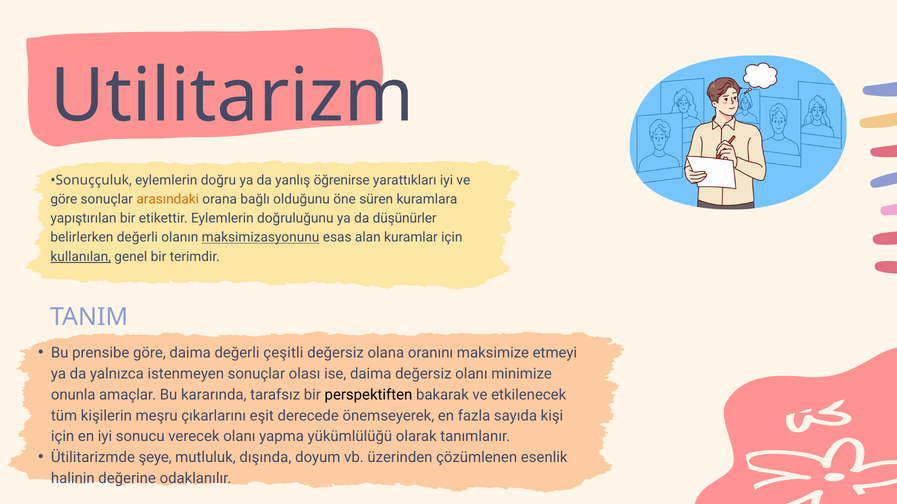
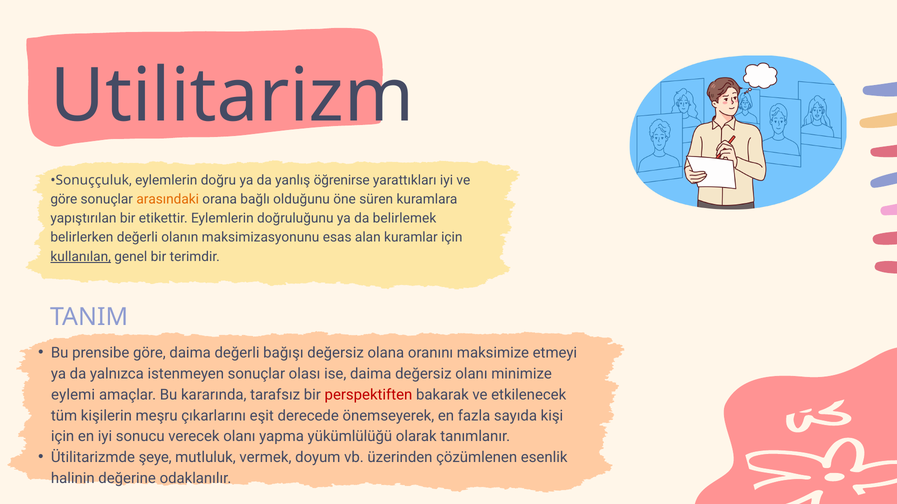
düşünürler: düşünürler -> belirlemek
maksimizasyonunu underline: present -> none
çeşitli: çeşitli -> bağışı
onunla: onunla -> eylemi
perspektiften colour: black -> red
dışında: dışında -> vermek
